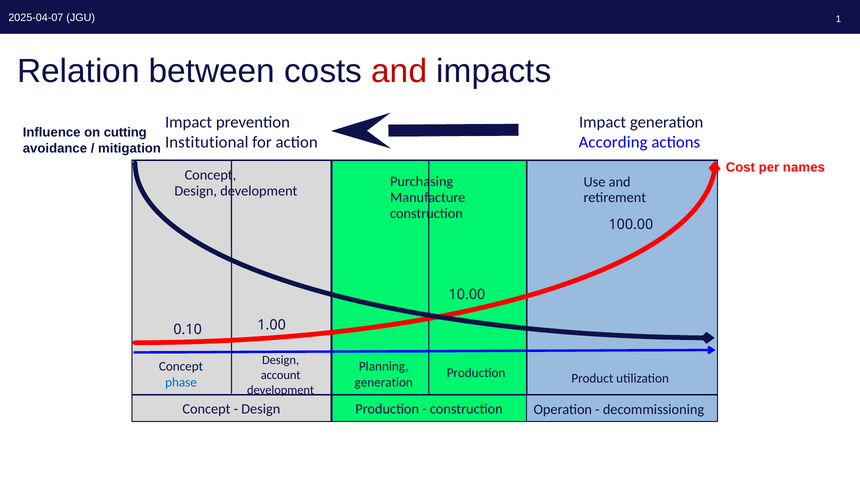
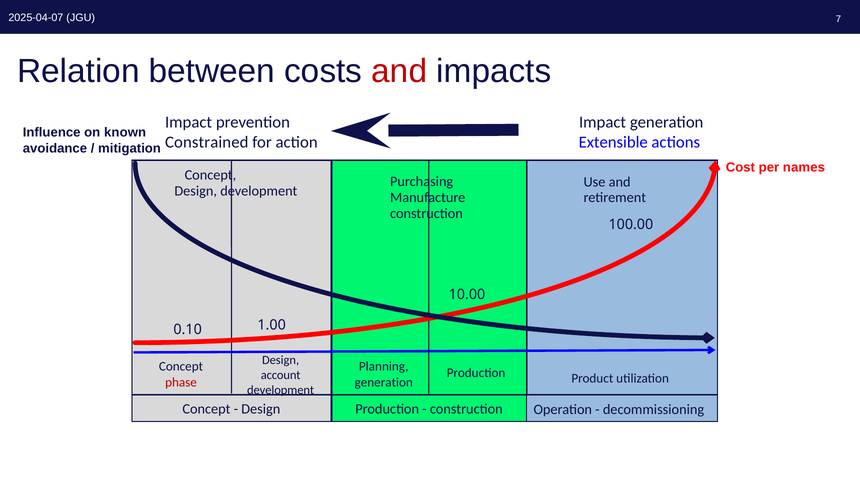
1: 1 -> 7
cutting: cutting -> known
Institutional: Institutional -> Constrained
According: According -> Extensible
phase colour: blue -> red
